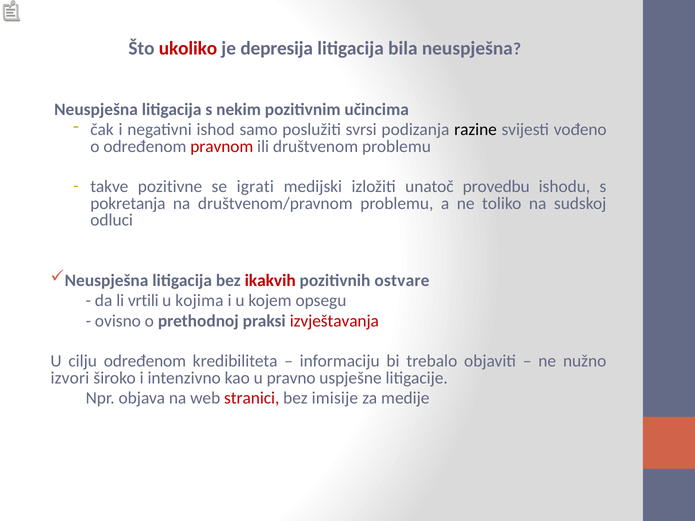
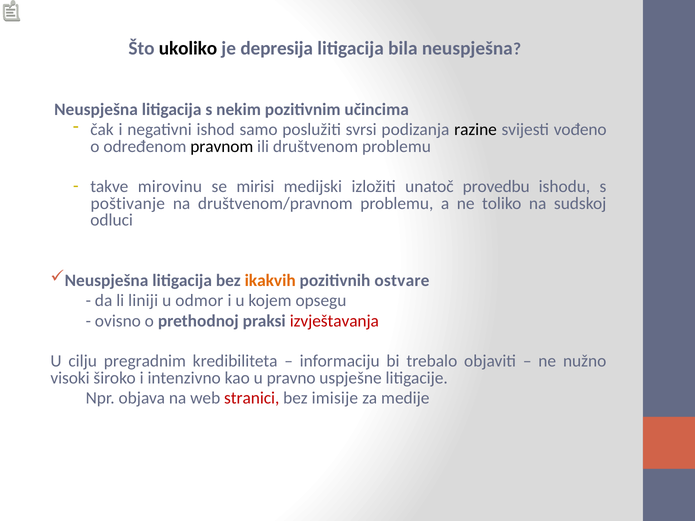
ukoliko colour: red -> black
pravnom colour: red -> black
pozitivne: pozitivne -> mirovinu
igrati: igrati -> mirisi
pokretanja: pokretanja -> poštivanje
ikakvih colour: red -> orange
vrtili: vrtili -> liniji
kojima: kojima -> odmor
cilju određenom: određenom -> pregradnim
izvori: izvori -> visoki
